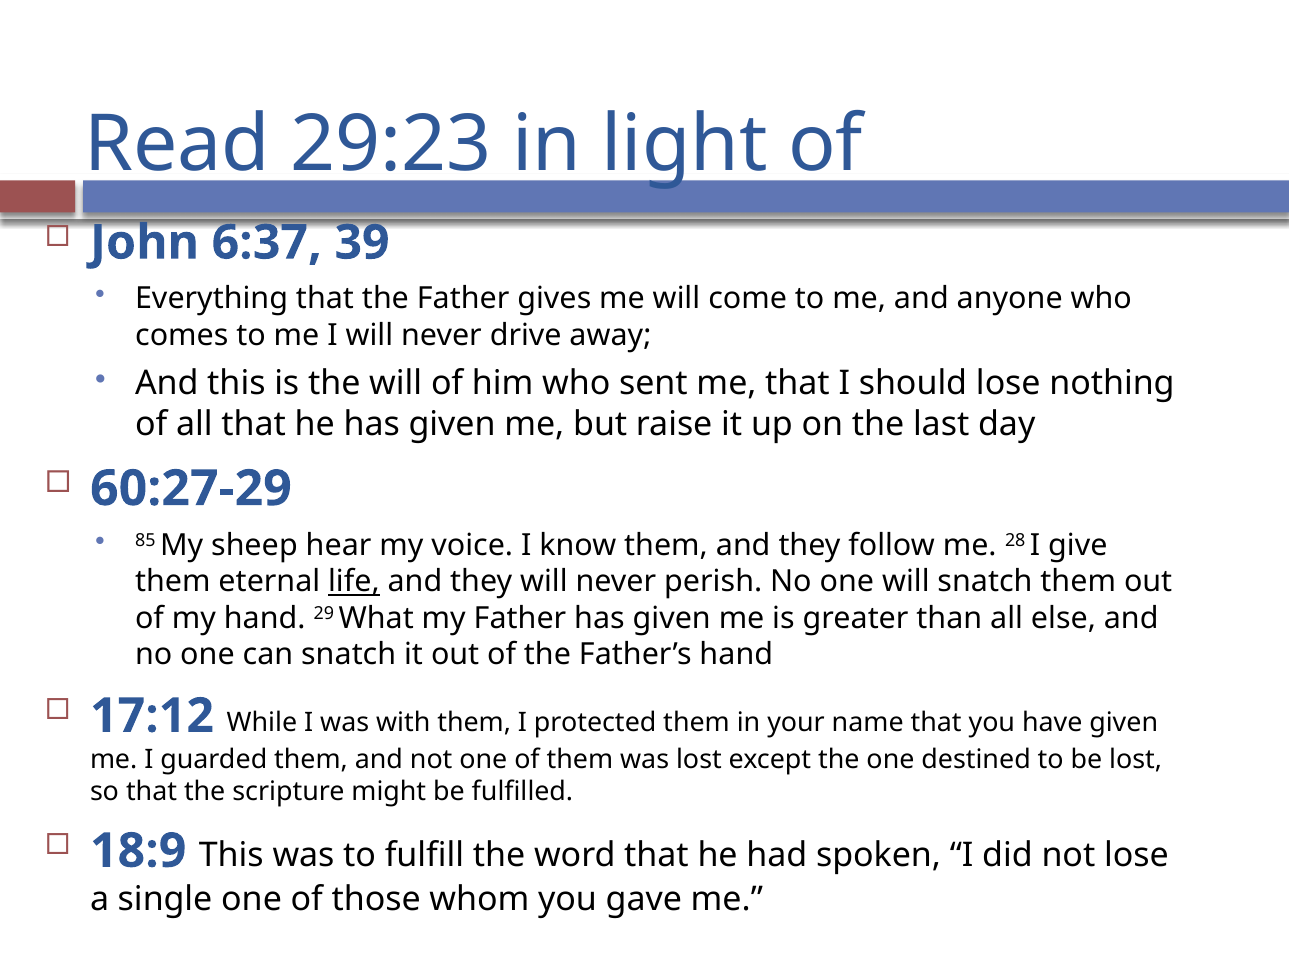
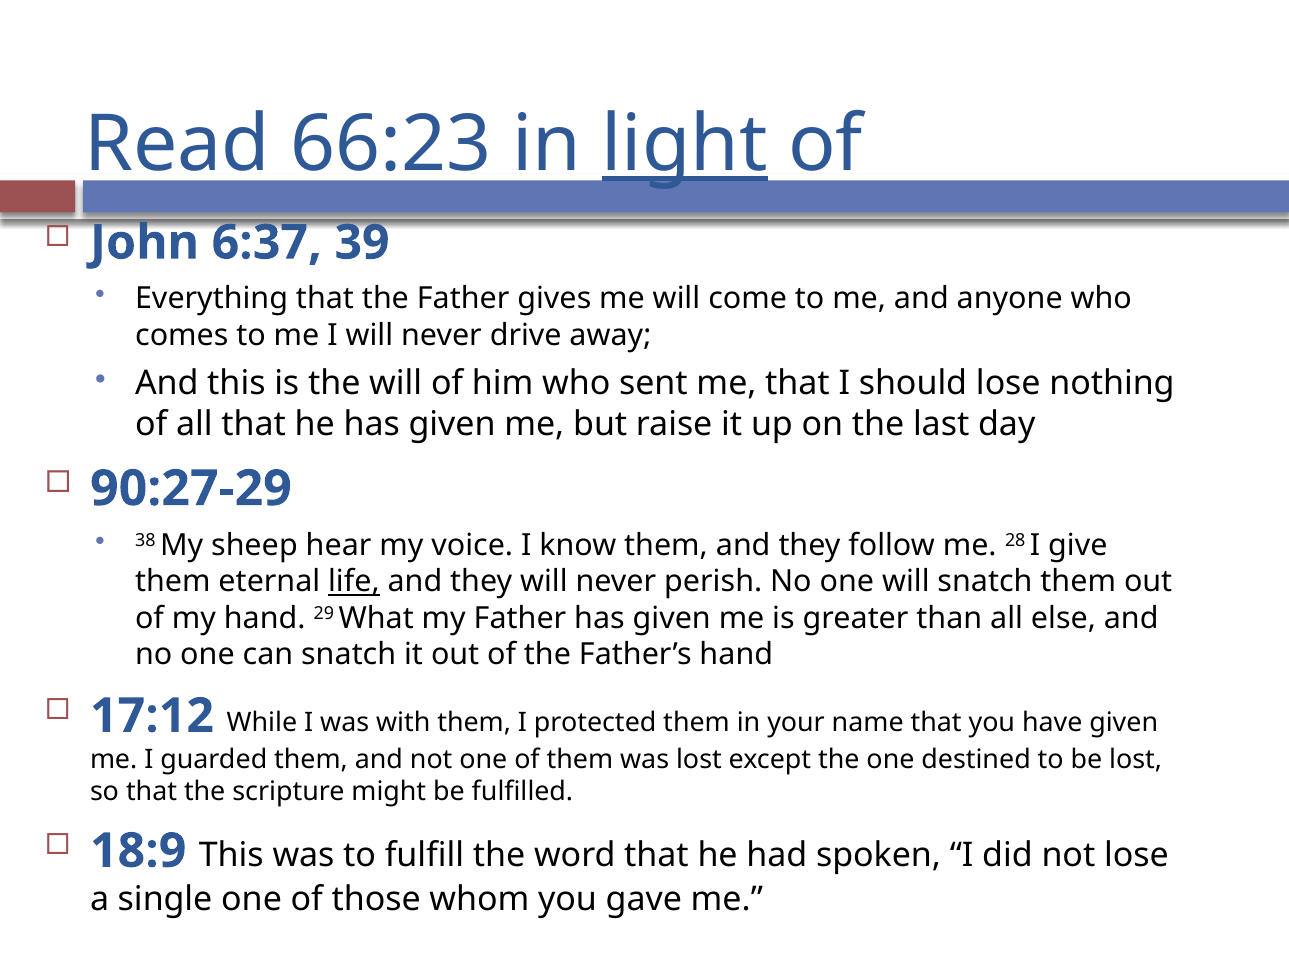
29:23: 29:23 -> 66:23
light underline: none -> present
60:27-29: 60:27-29 -> 90:27-29
85: 85 -> 38
